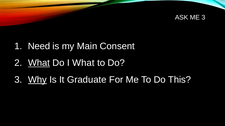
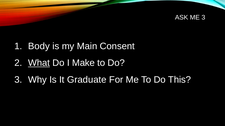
Need: Need -> Body
I What: What -> Make
Why underline: present -> none
